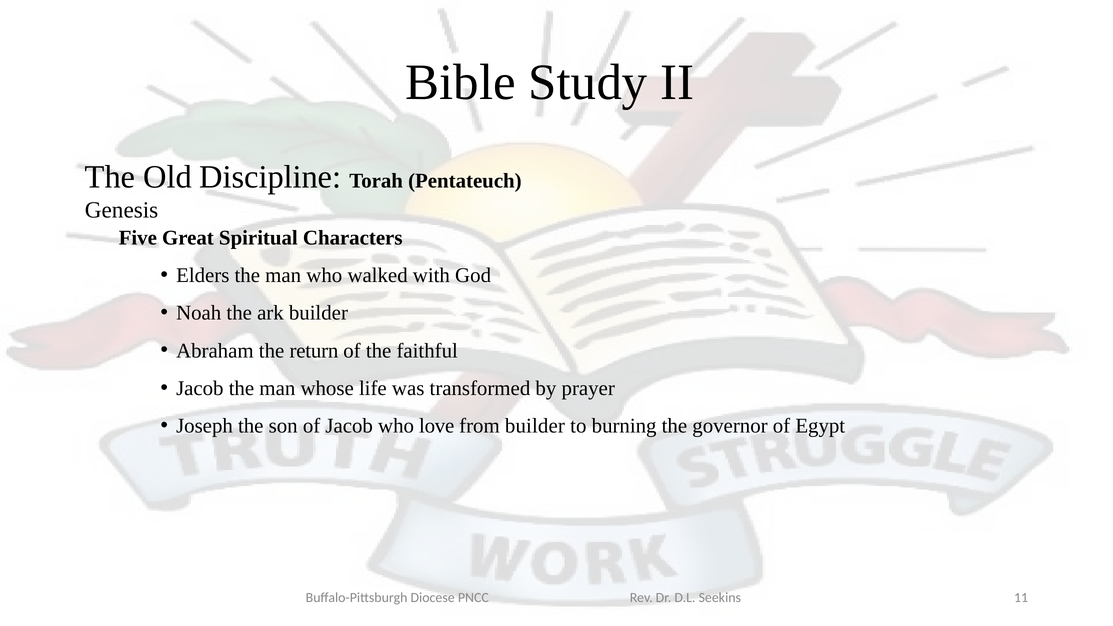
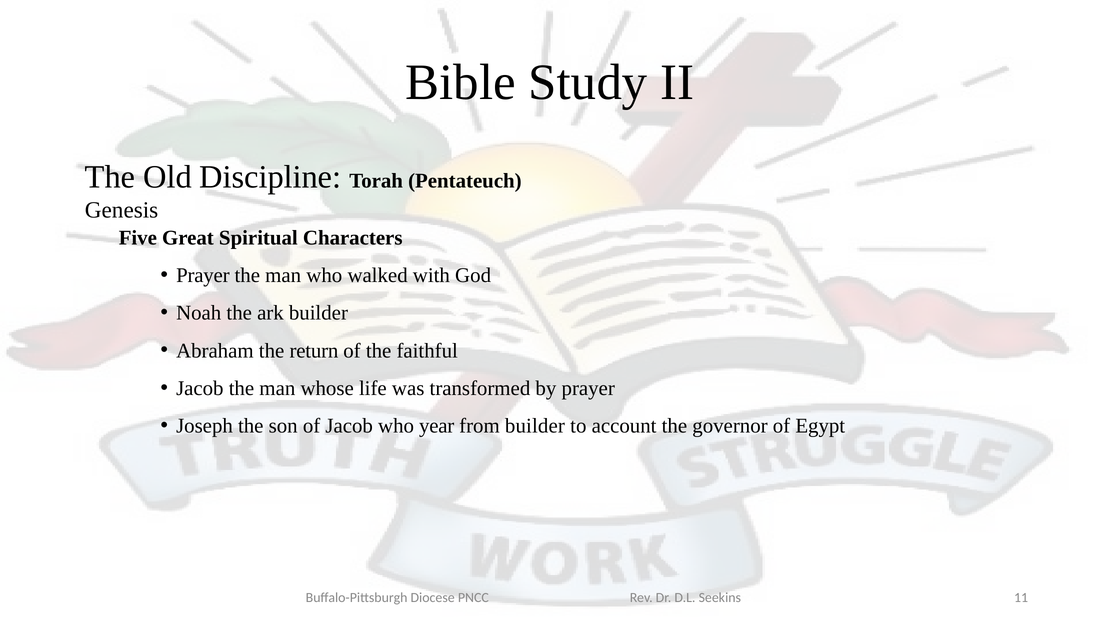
Elders at (203, 276): Elders -> Prayer
love: love -> year
burning: burning -> account
